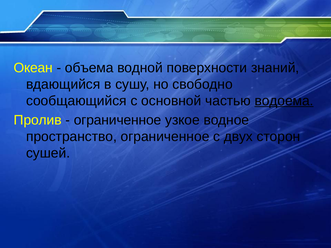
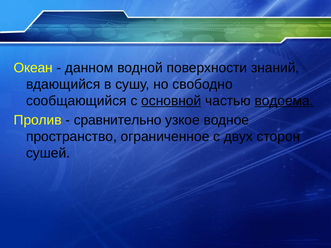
объема: объема -> данном
основной underline: none -> present
ограниченное at (118, 120): ограниченное -> сравнительно
